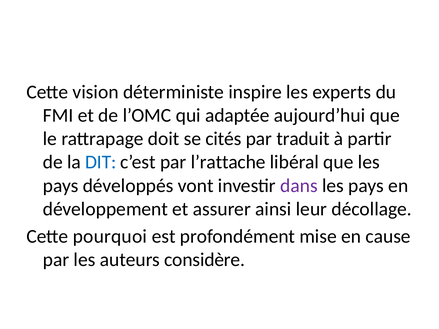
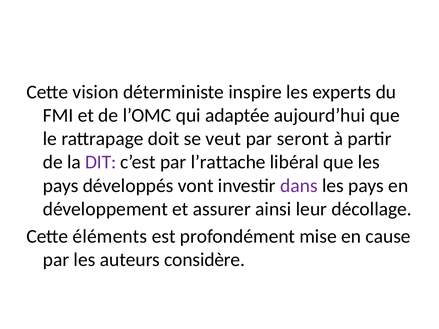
cités: cités -> veut
traduit: traduit -> seront
DIT colour: blue -> purple
pourquoi: pourquoi -> éléments
